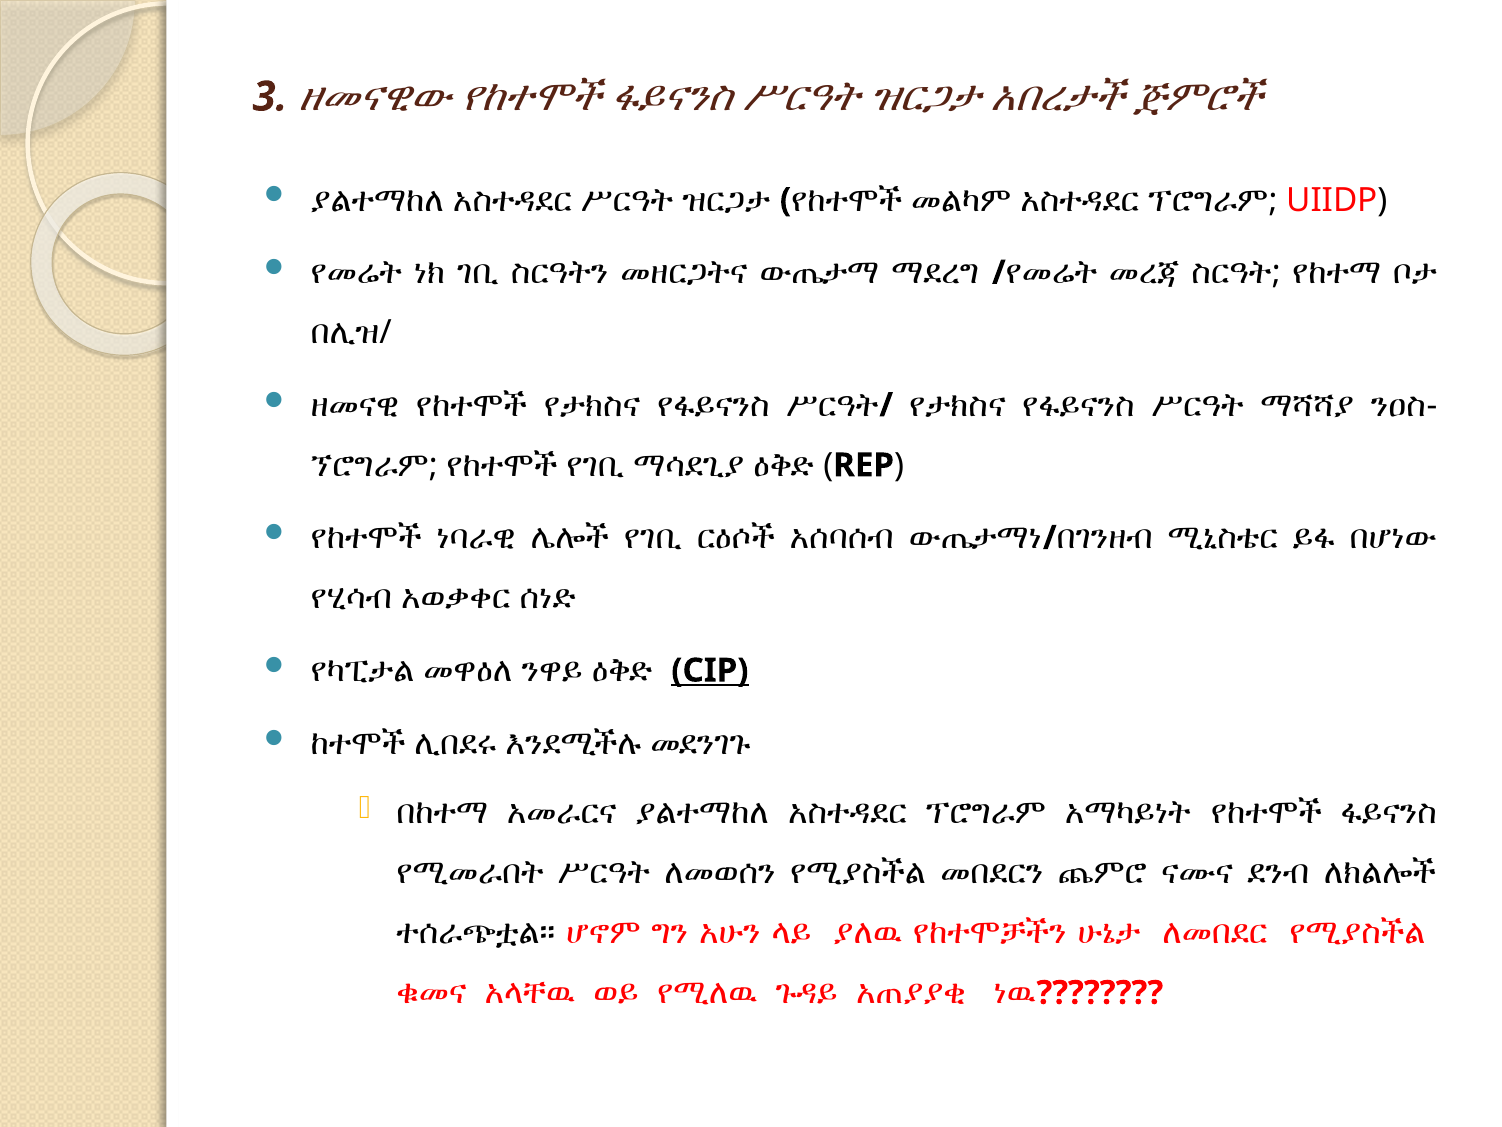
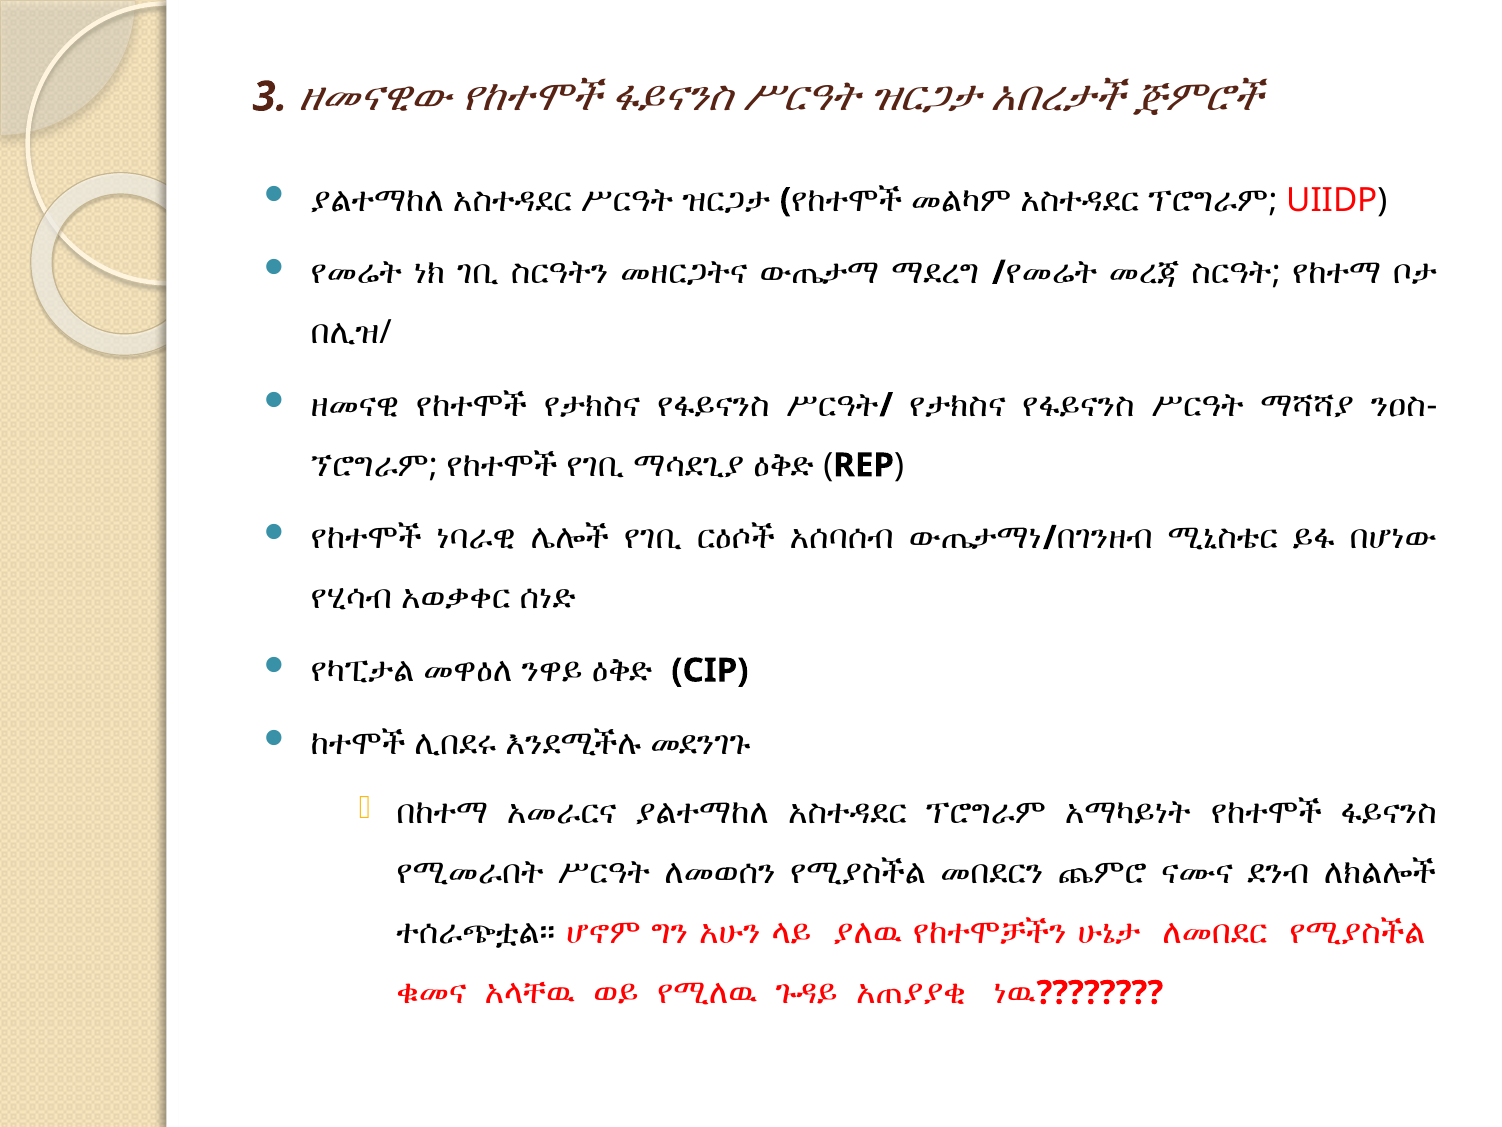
CIP underline: present -> none
